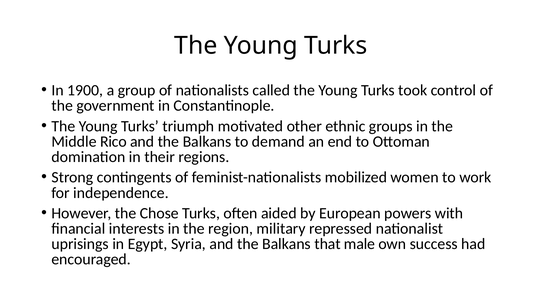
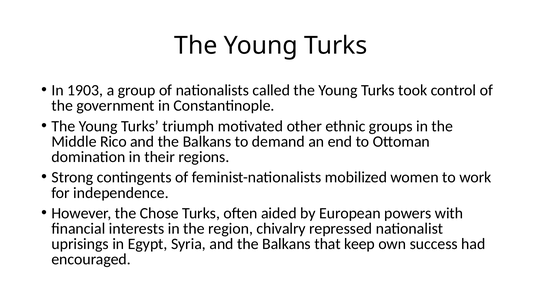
1900: 1900 -> 1903
military: military -> chivalry
male: male -> keep
